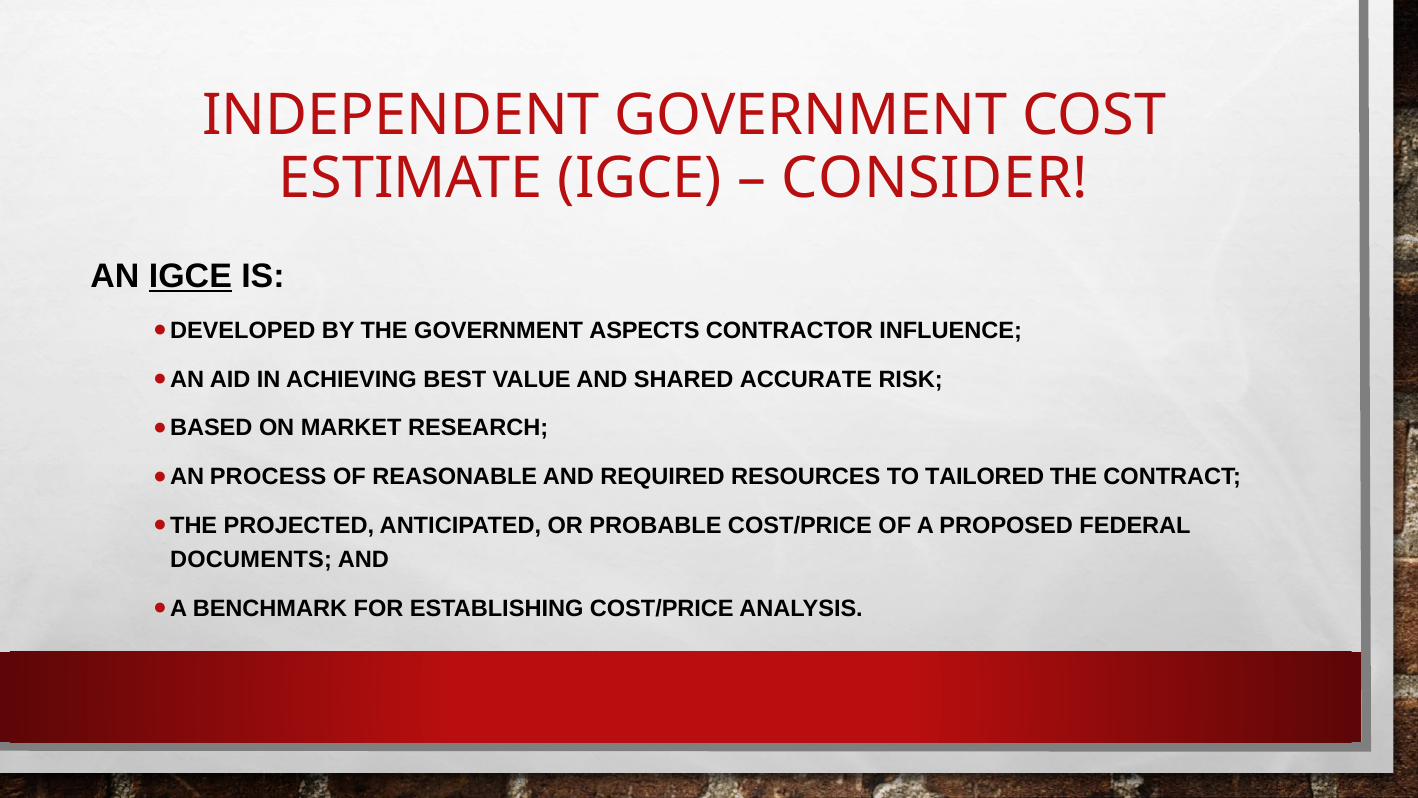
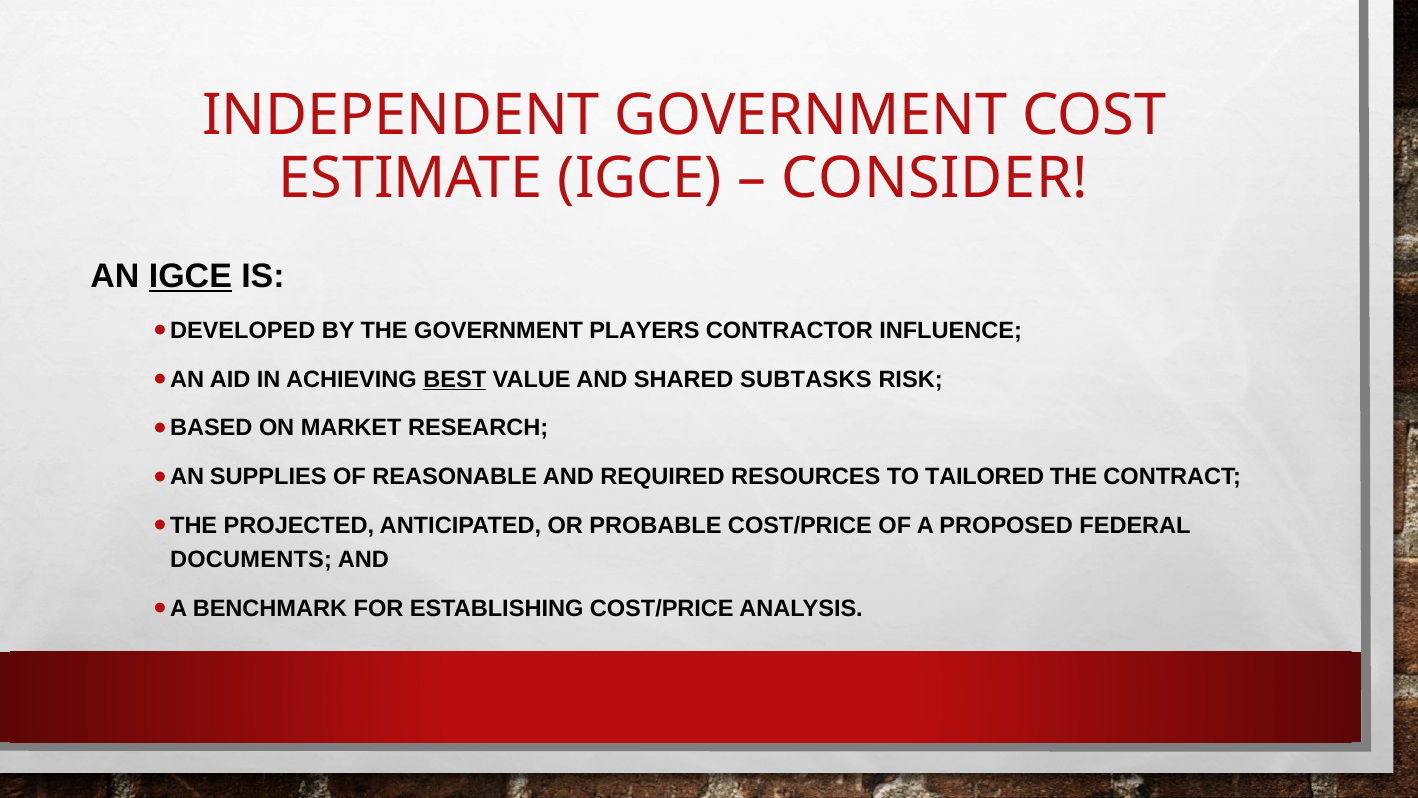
ASPECTS: ASPECTS -> PLAYERS
BEST underline: none -> present
ACCURATE: ACCURATE -> SUBTASKS
PROCESS: PROCESS -> SUPPLIES
